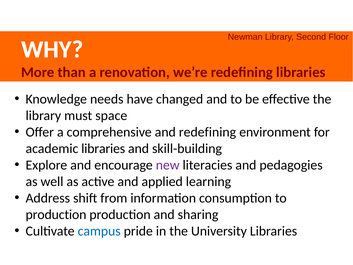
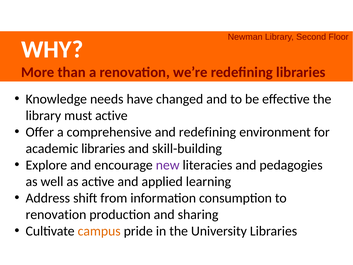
must space: space -> active
production at (56, 214): production -> renovation
campus colour: blue -> orange
